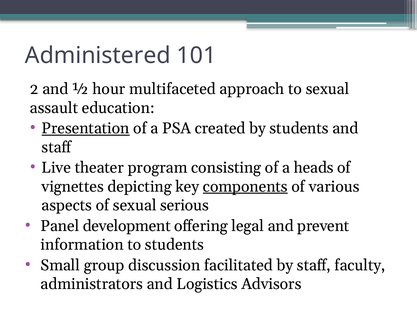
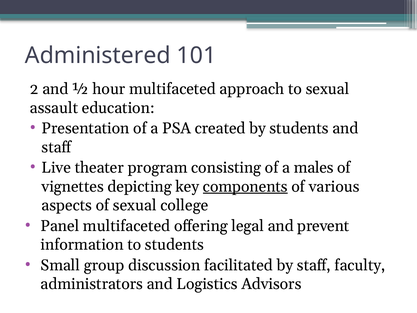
Presentation underline: present -> none
heads: heads -> males
serious: serious -> college
Panel development: development -> multifaceted
